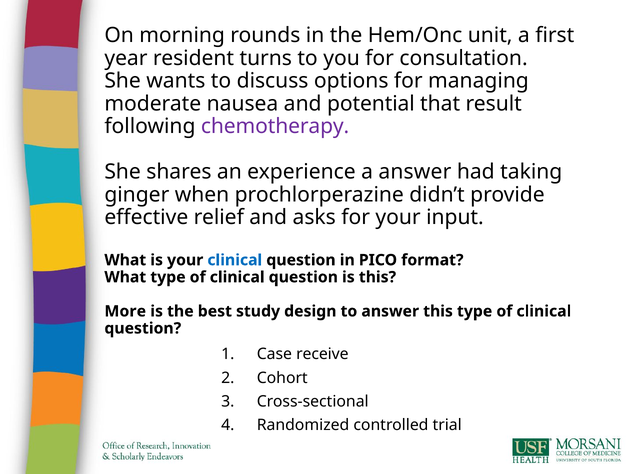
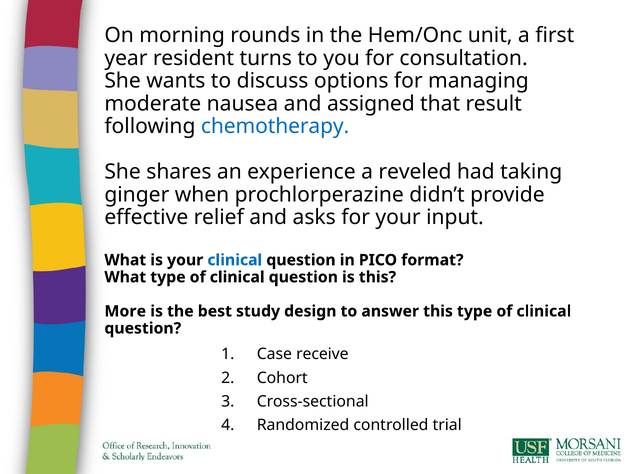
potential: potential -> assigned
chemotherapy colour: purple -> blue
a answer: answer -> reveled
